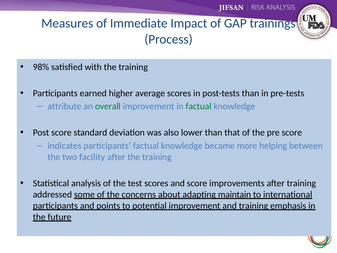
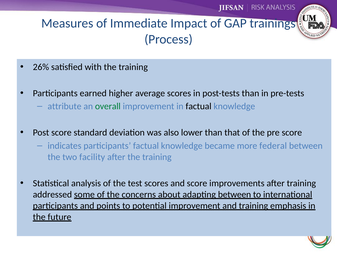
98%: 98% -> 26%
factual at (199, 106) colour: green -> black
helping: helping -> federal
adapting maintain: maintain -> between
